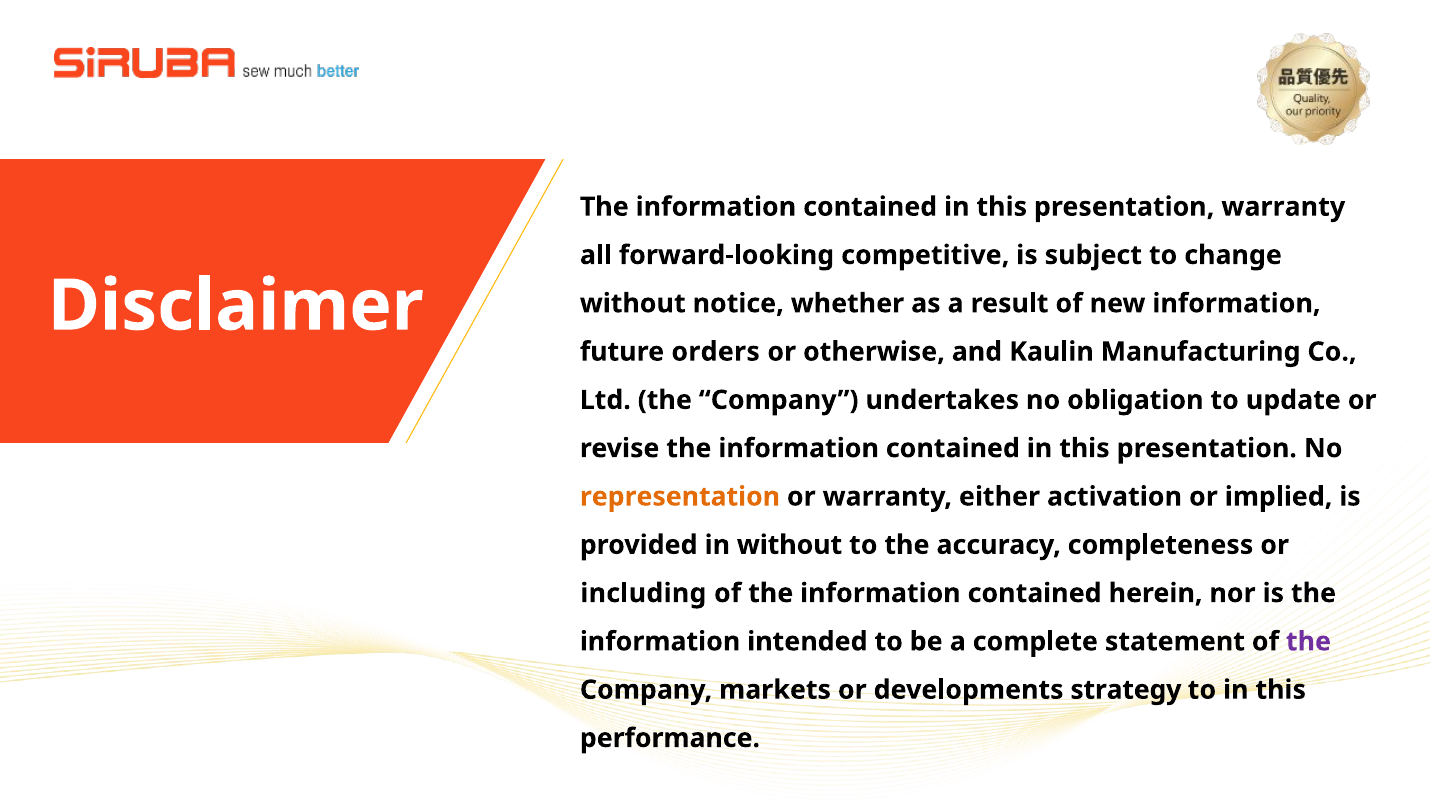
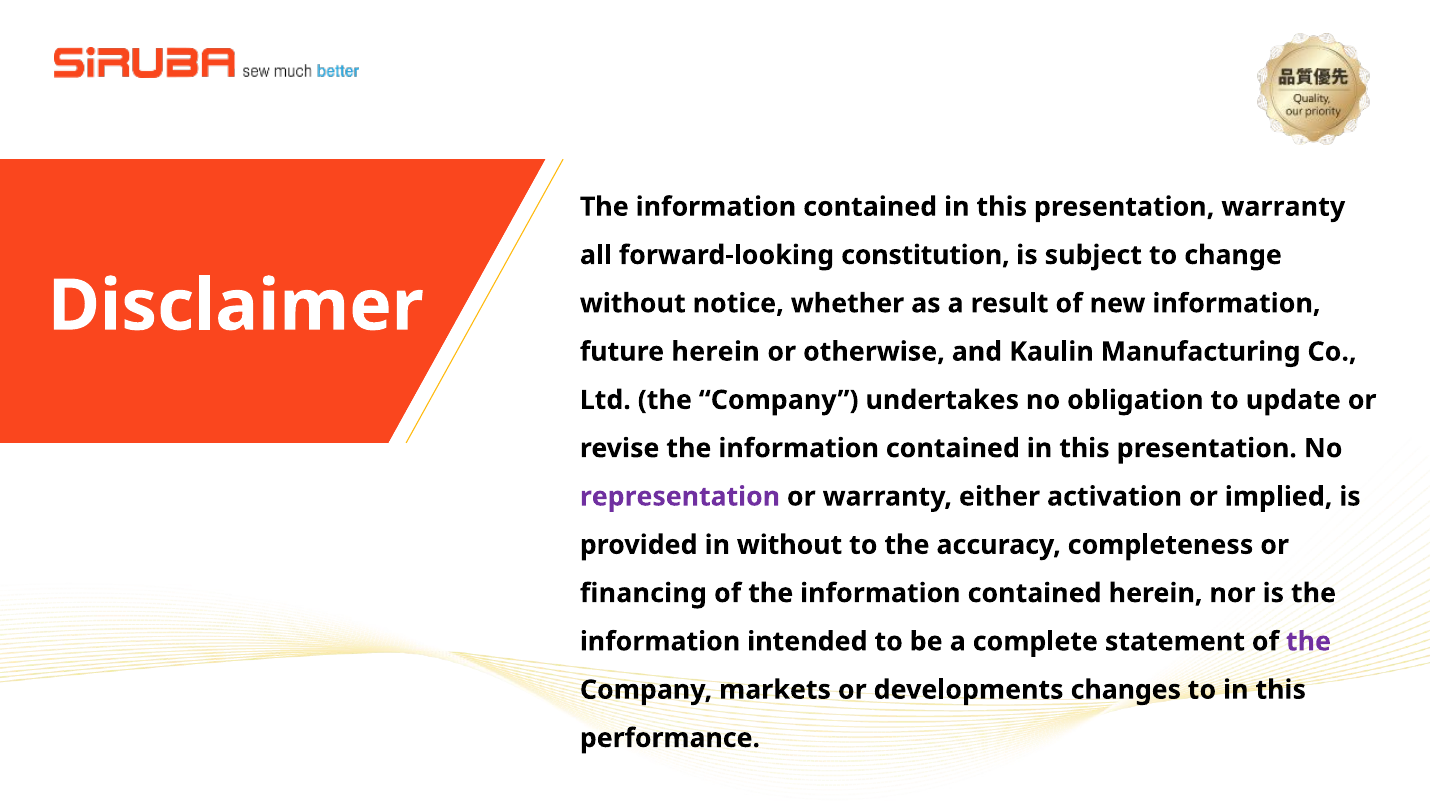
competitive: competitive -> constitution
future orders: orders -> herein
representation colour: orange -> purple
including: including -> financing
strategy: strategy -> changes
